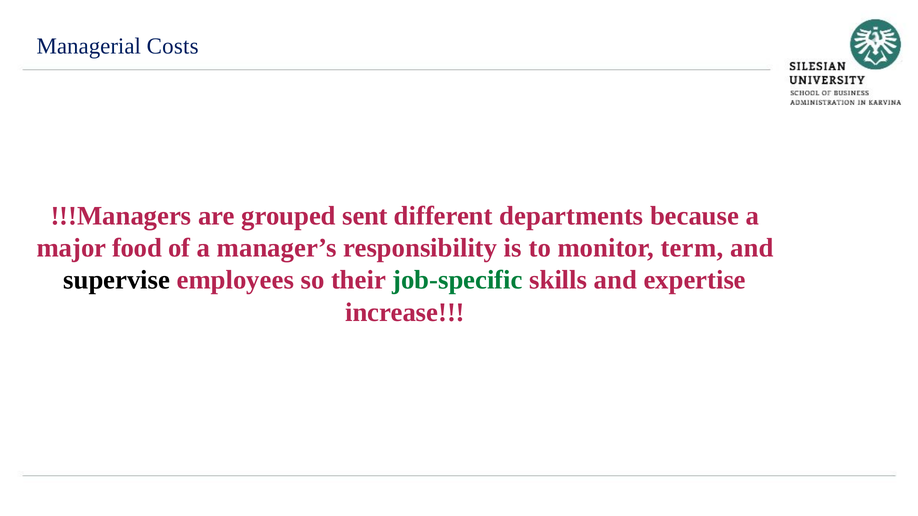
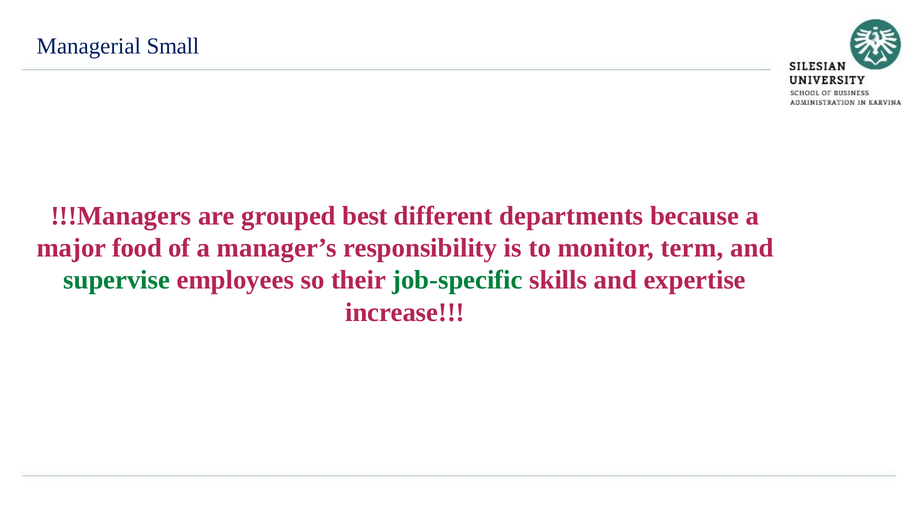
Costs: Costs -> Small
sent: sent -> best
supervise colour: black -> green
